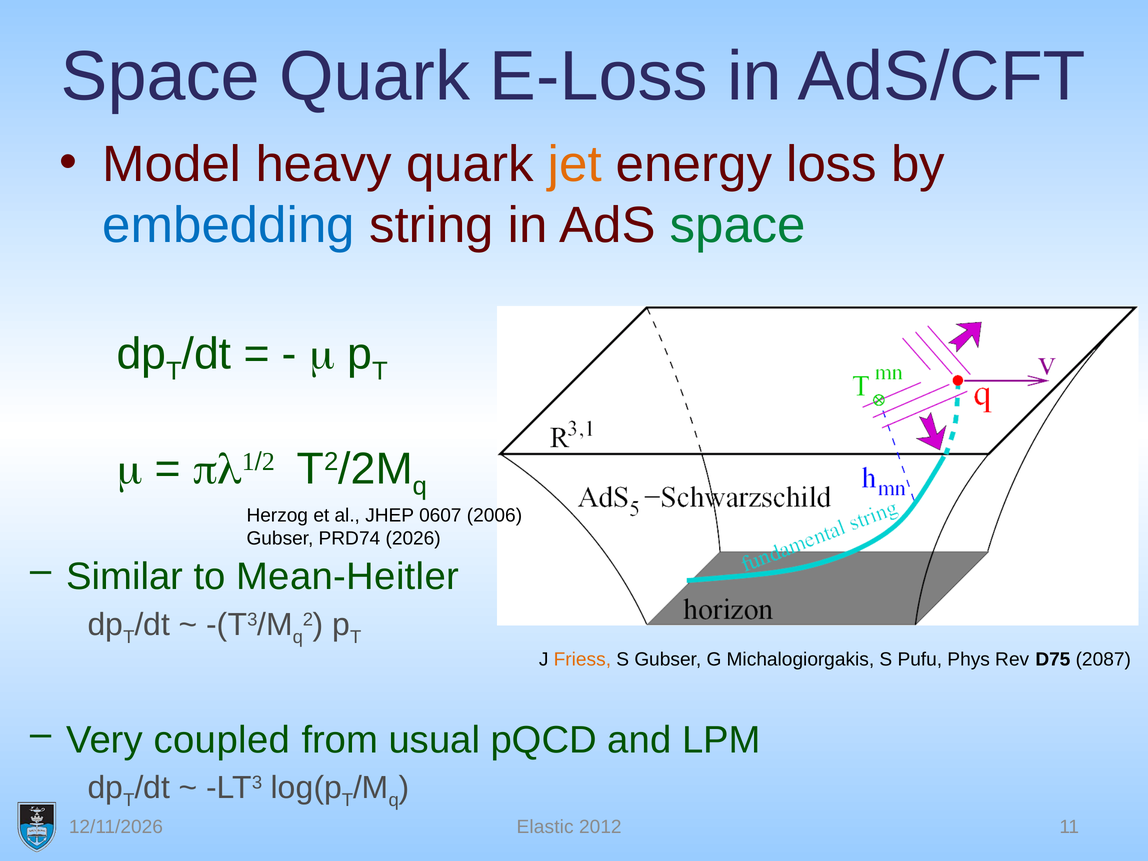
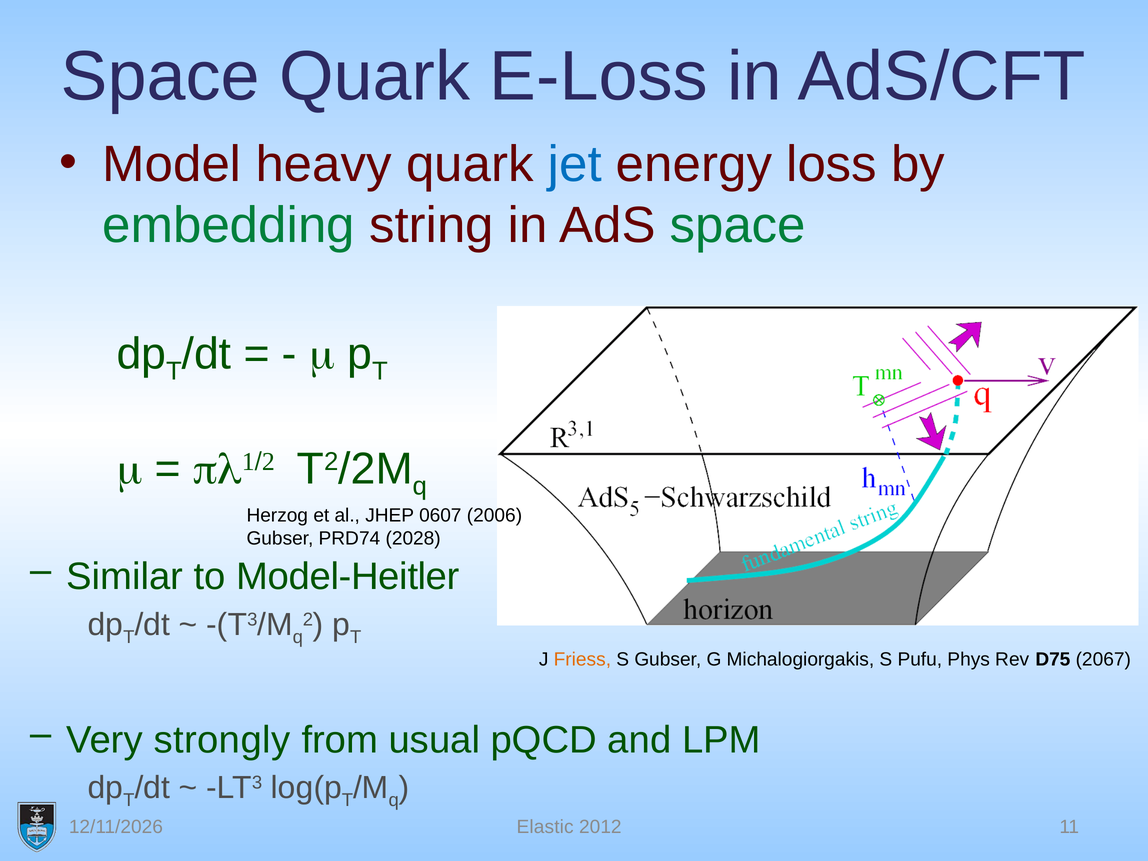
jet colour: orange -> blue
embedding colour: blue -> green
2026: 2026 -> 2028
Mean-Heitler: Mean-Heitler -> Model-Heitler
2087: 2087 -> 2067
coupled: coupled -> strongly
